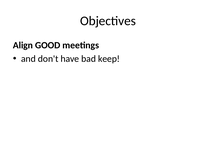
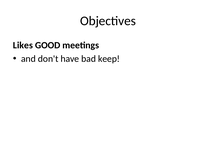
Align: Align -> Likes
